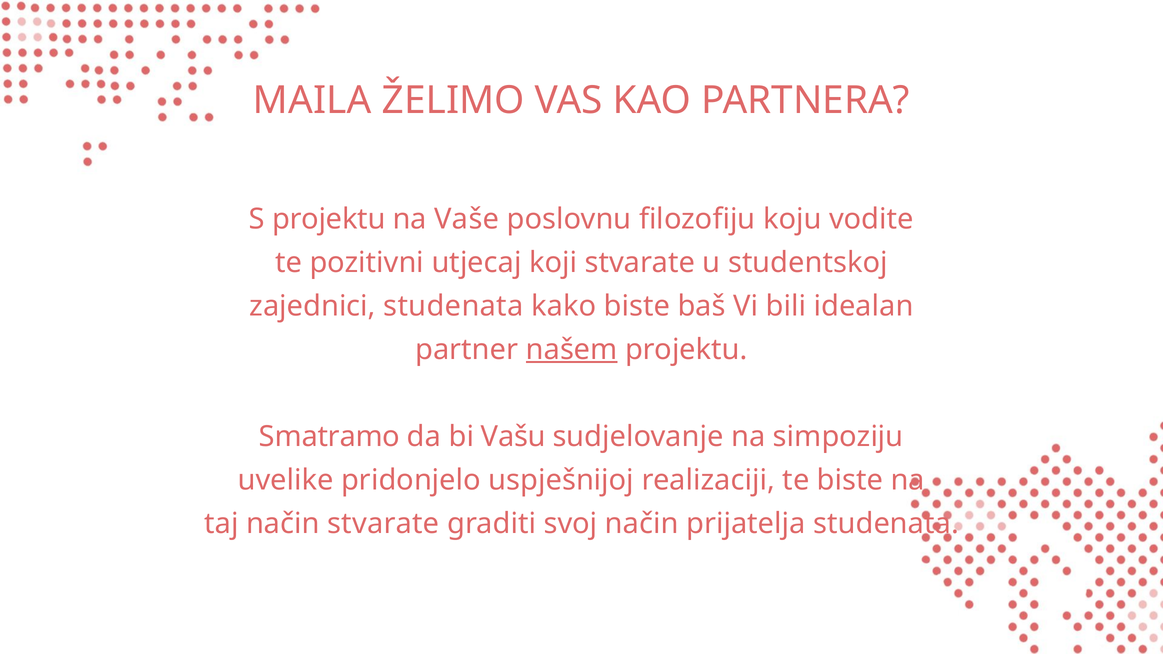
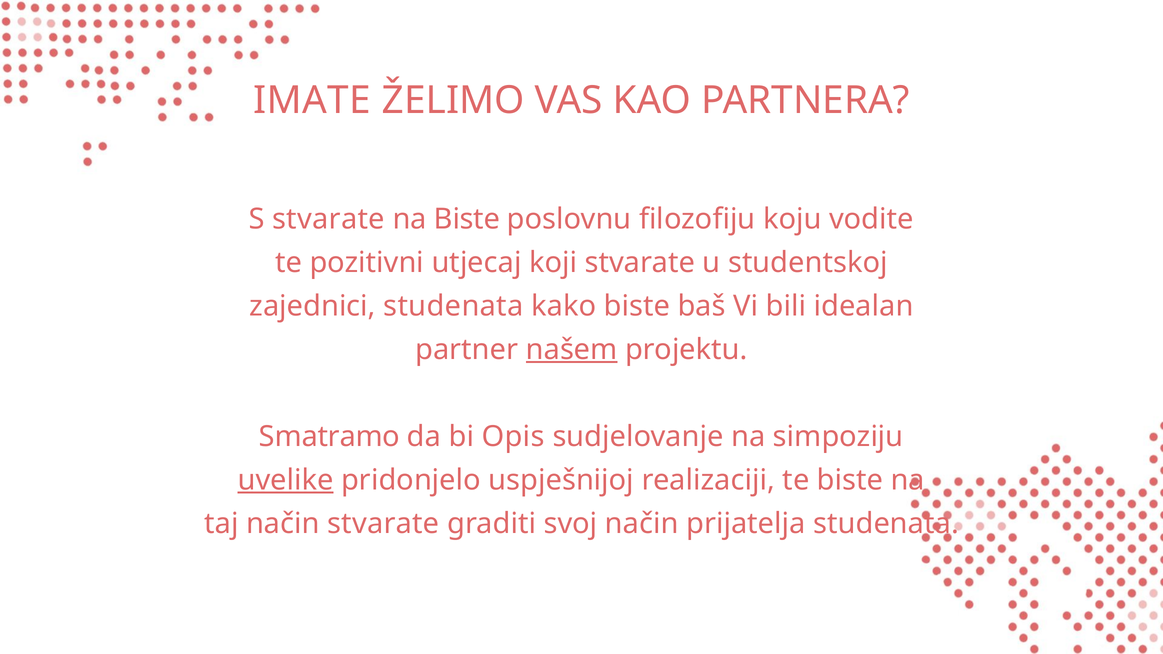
MAILA: MAILA -> IMATE
S projektu: projektu -> stvarate
na Vaše: Vaše -> Biste
Vašu: Vašu -> Opis
uvelike underline: none -> present
